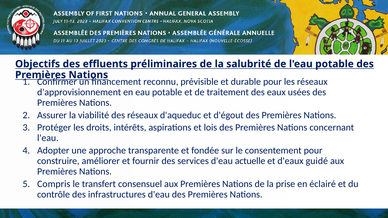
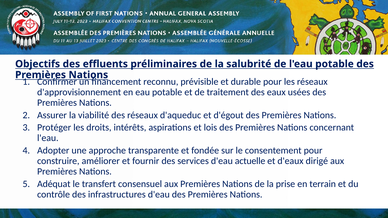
guidé: guidé -> dirigé
Compris: Compris -> Adéquat
éclairé: éclairé -> terrain
